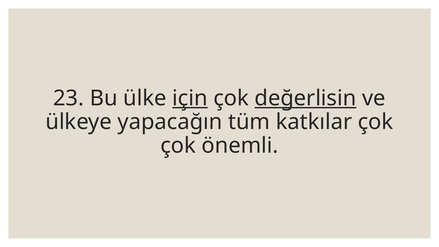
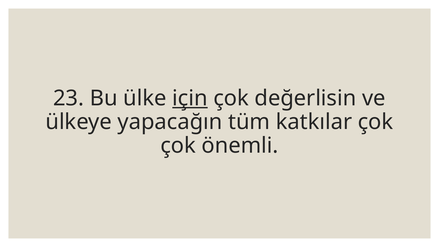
değerlisin underline: present -> none
